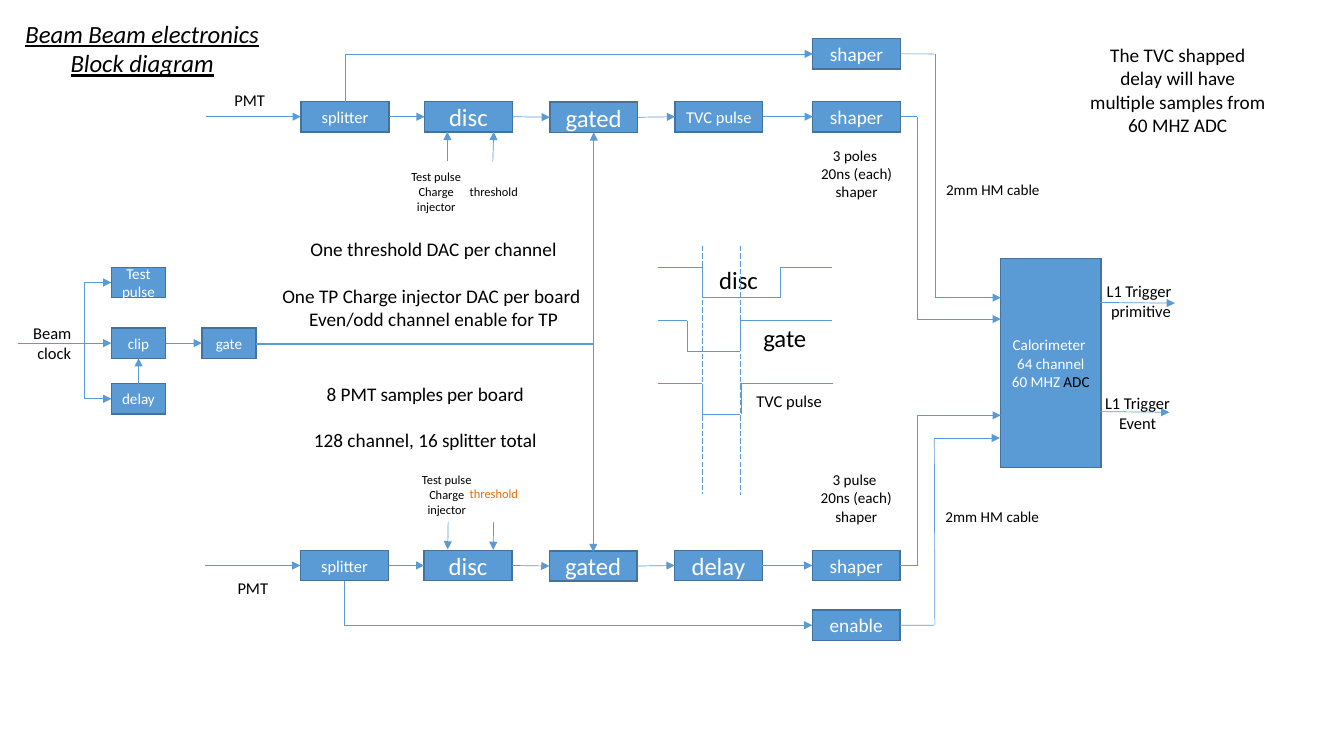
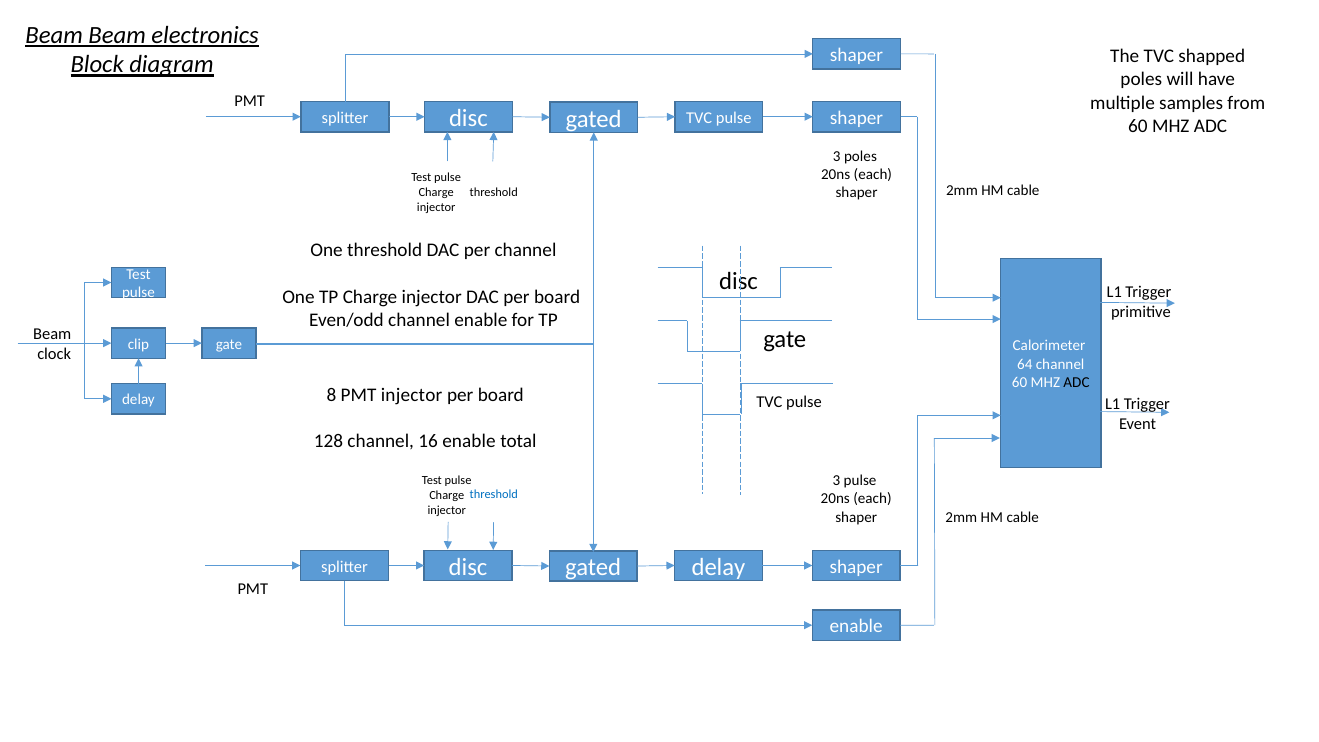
delay at (1141, 80): delay -> poles
PMT samples: samples -> injector
16 splitter: splitter -> enable
threshold at (494, 494) colour: orange -> blue
